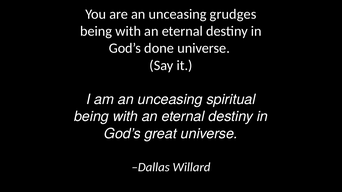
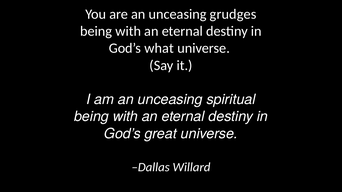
done: done -> what
